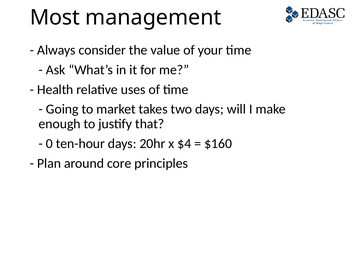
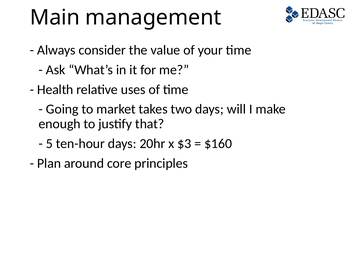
Most: Most -> Main
0: 0 -> 5
$4: $4 -> $3
